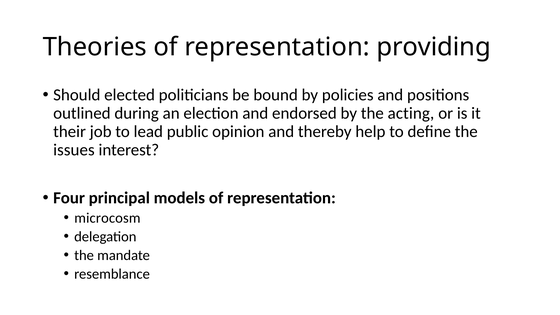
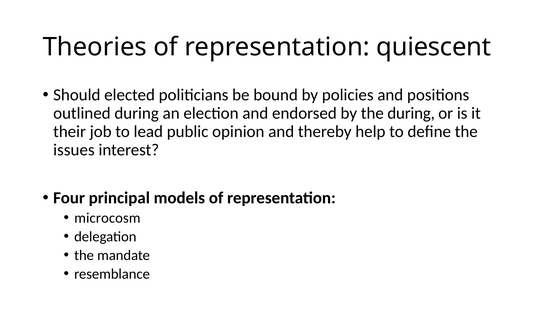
providing: providing -> quiescent
the acting: acting -> during
